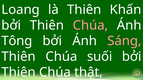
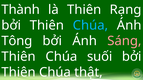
Loang: Loang -> Thành
Khấn: Khấn -> Rạng
Chúa at (90, 25) colour: pink -> light blue
